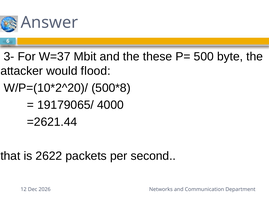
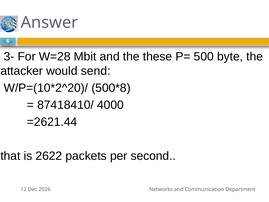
W=37: W=37 -> W=28
flood: flood -> send
19179065/: 19179065/ -> 87418410/
